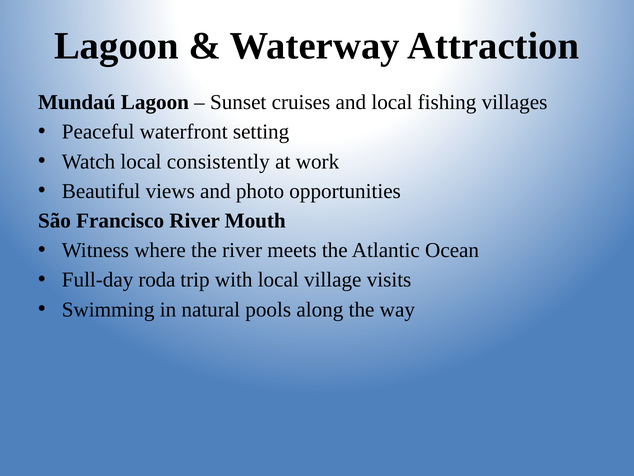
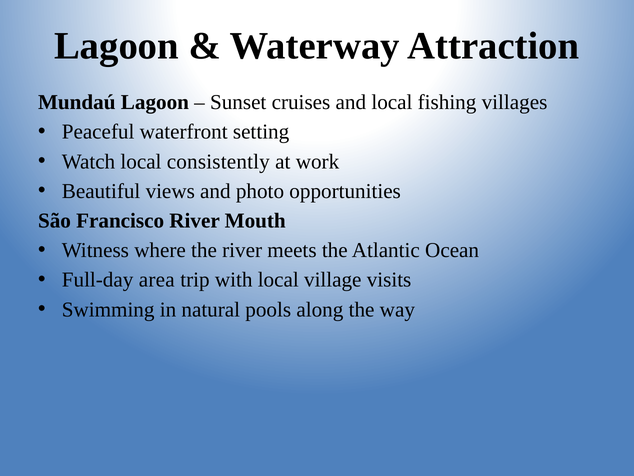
roda: roda -> area
